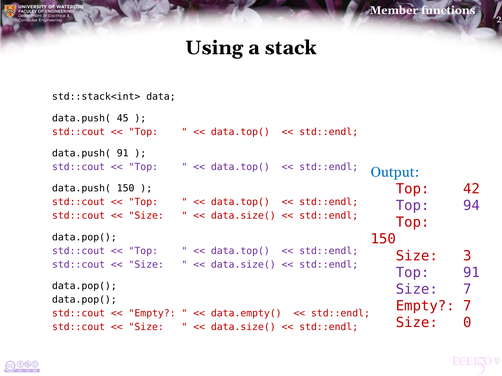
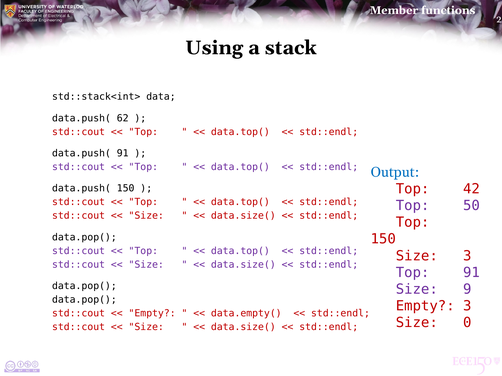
45: 45 -> 62
94: 94 -> 50
Size 7: 7 -> 9
Empty 7: 7 -> 3
